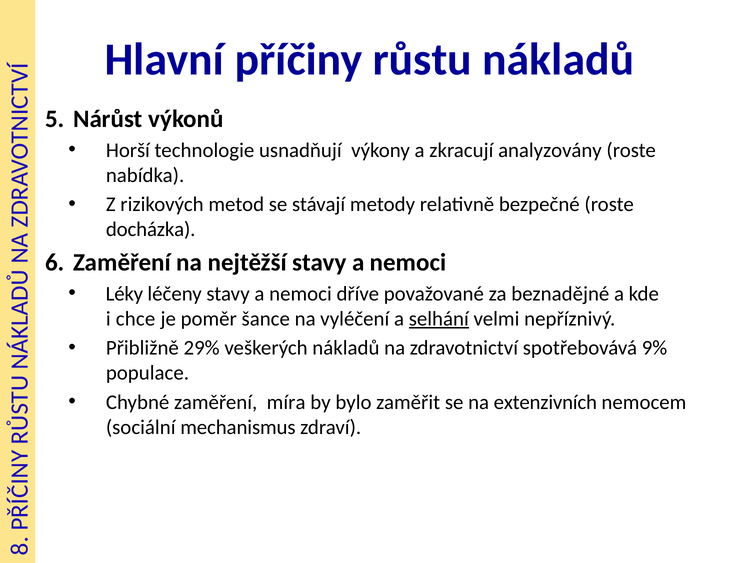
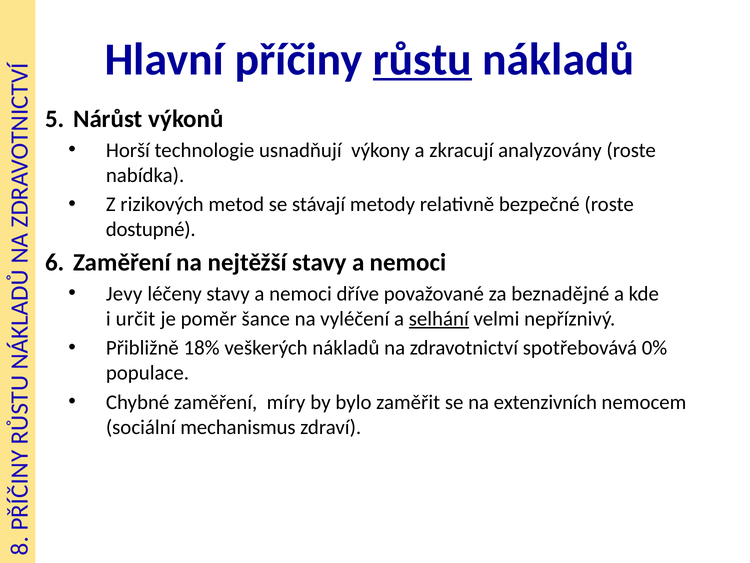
růstu underline: none -> present
docházka: docházka -> dostupné
Léky: Léky -> Jevy
chce: chce -> určit
29%: 29% -> 18%
9%: 9% -> 0%
míra: míra -> míry
